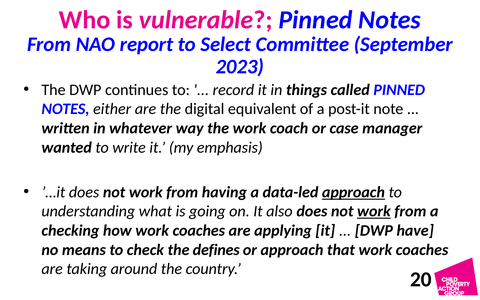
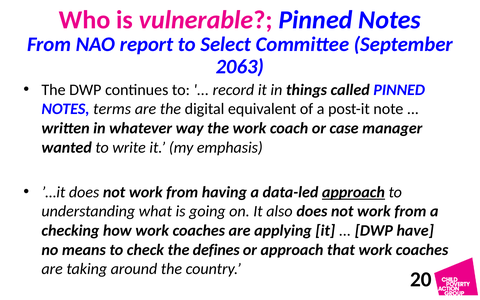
2023: 2023 -> 2063
either: either -> terms
work at (374, 211) underline: present -> none
